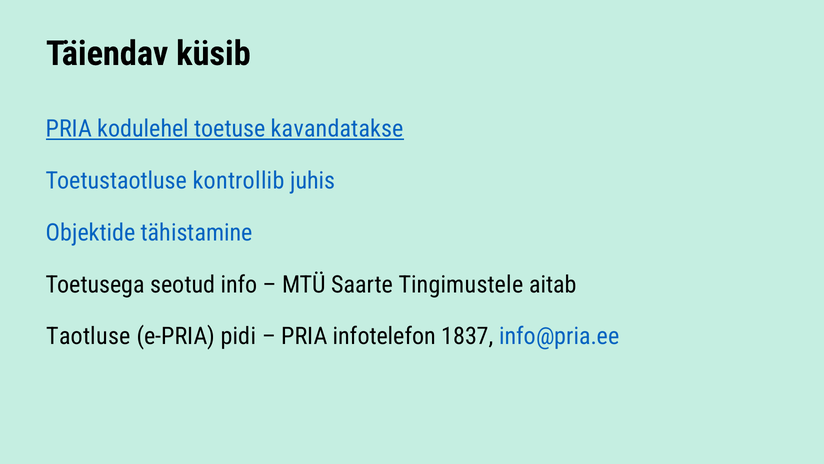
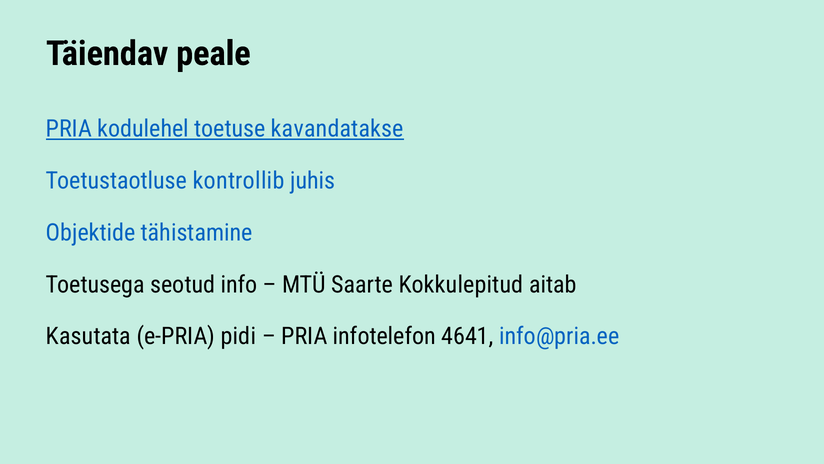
küsib: küsib -> peale
Tingimustele: Tingimustele -> Kokkulepitud
Taotluse: Taotluse -> Kasutata
1837: 1837 -> 4641
